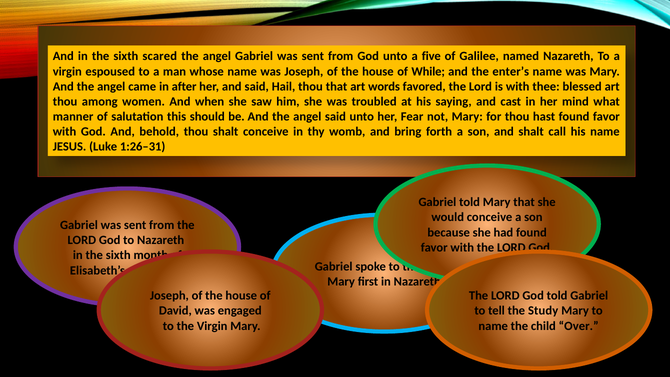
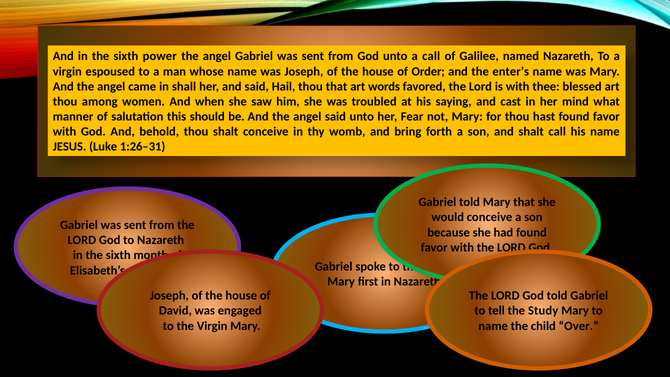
scared: scared -> power
a five: five -> call
While: While -> Order
after: after -> shall
